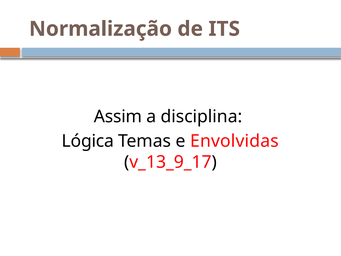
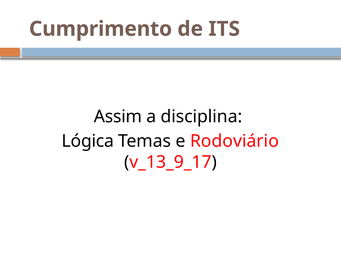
Normalização: Normalização -> Cumprimento
Envolvidas: Envolvidas -> Rodoviário
